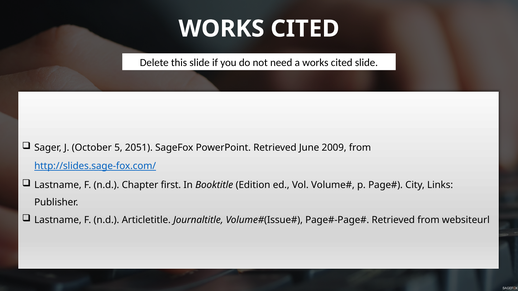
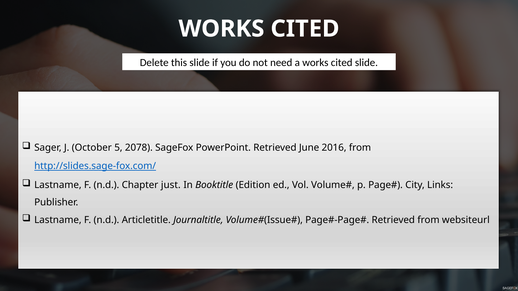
2051: 2051 -> 2078
2009: 2009 -> 2016
first: first -> just
